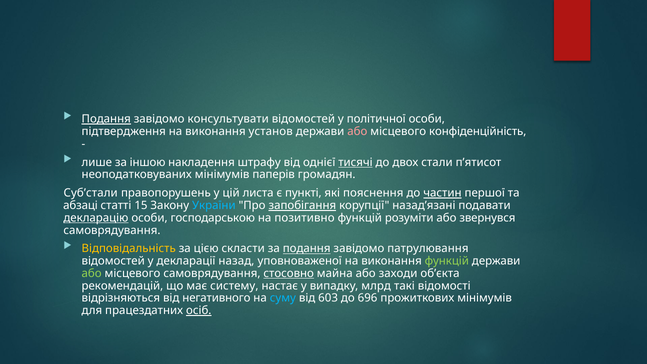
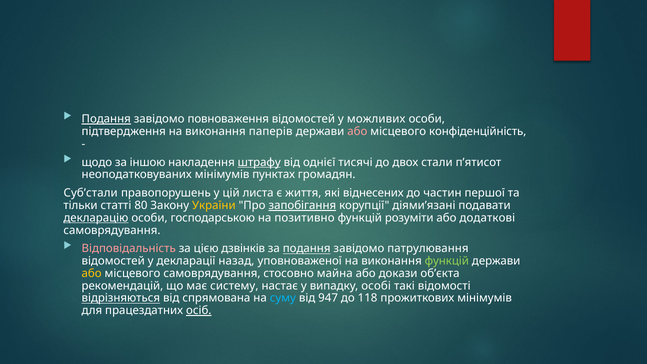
консультувати: консультувати -> повноваження
політичної: політичної -> можливих
установ: установ -> паперів
лише: лише -> щодо
штрафу underline: none -> present
тисячі underline: present -> none
паперів: паперів -> пунктах
пункті: пункті -> життя
пояснення: пояснення -> віднесених
частин underline: present -> none
абзаці: абзаці -> тільки
15: 15 -> 80
України colour: light blue -> yellow
назад’язані: назад’язані -> діями’язані
звернувся: звернувся -> додаткові
Відповідальність colour: yellow -> pink
скласти: скласти -> дзвінків
або at (92, 273) colour: light green -> yellow
стосовно underline: present -> none
заходи: заходи -> докази
млрд: млрд -> особі
відрізняються underline: none -> present
негативного: негативного -> спрямована
603: 603 -> 947
696: 696 -> 118
